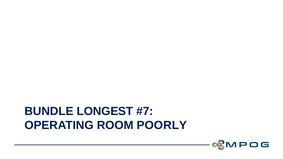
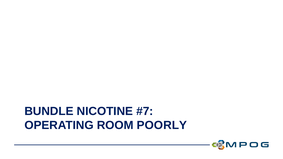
LONGEST: LONGEST -> NICOTINE
